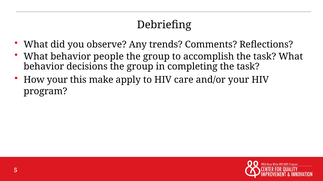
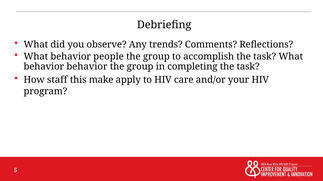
behavior decisions: decisions -> behavior
How your: your -> staff
